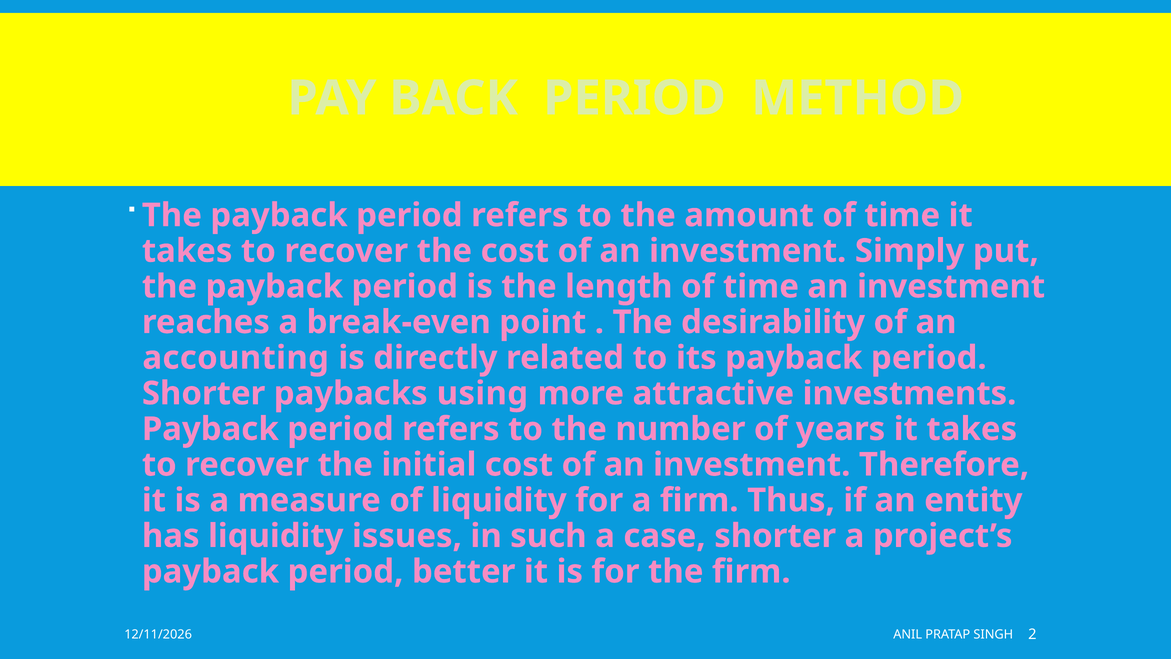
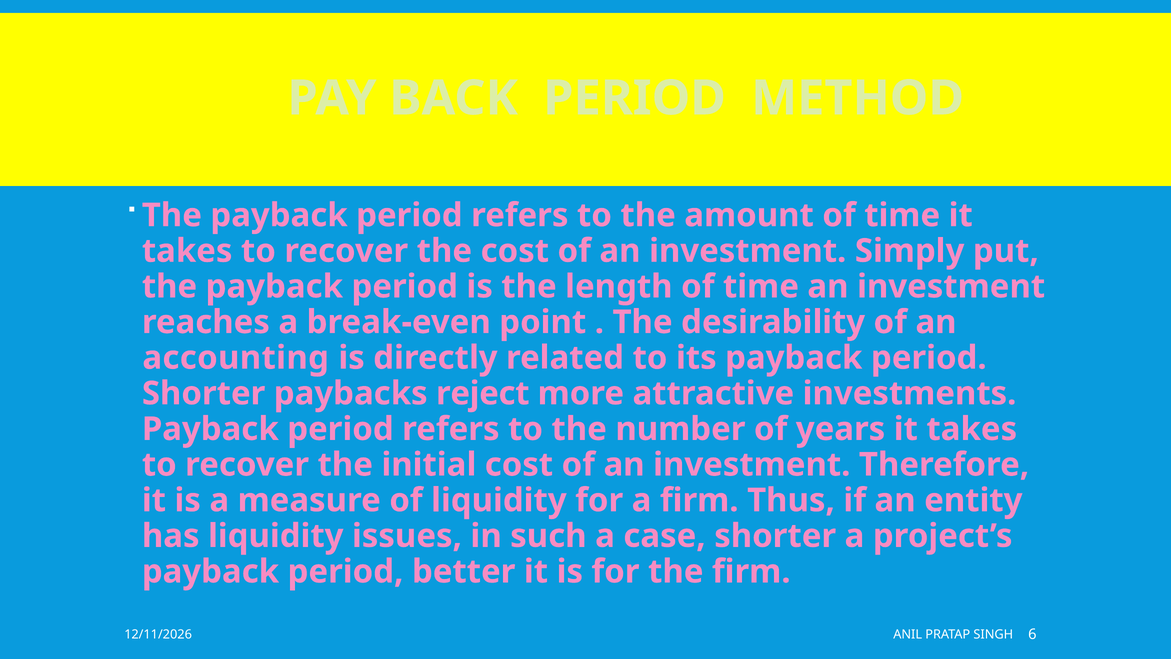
using: using -> reject
2: 2 -> 6
